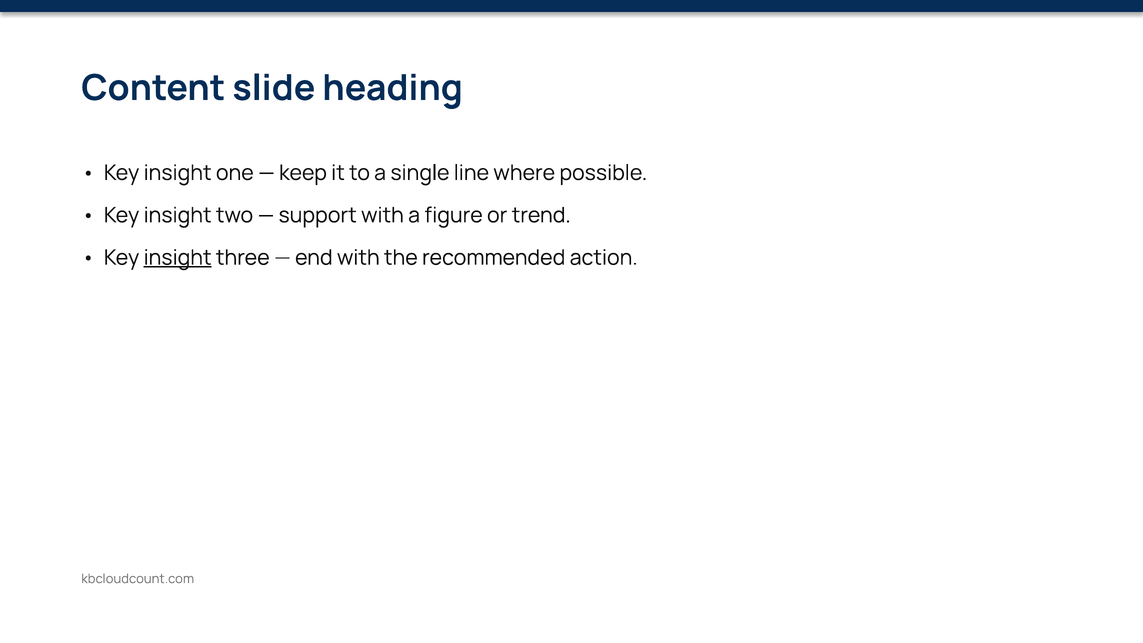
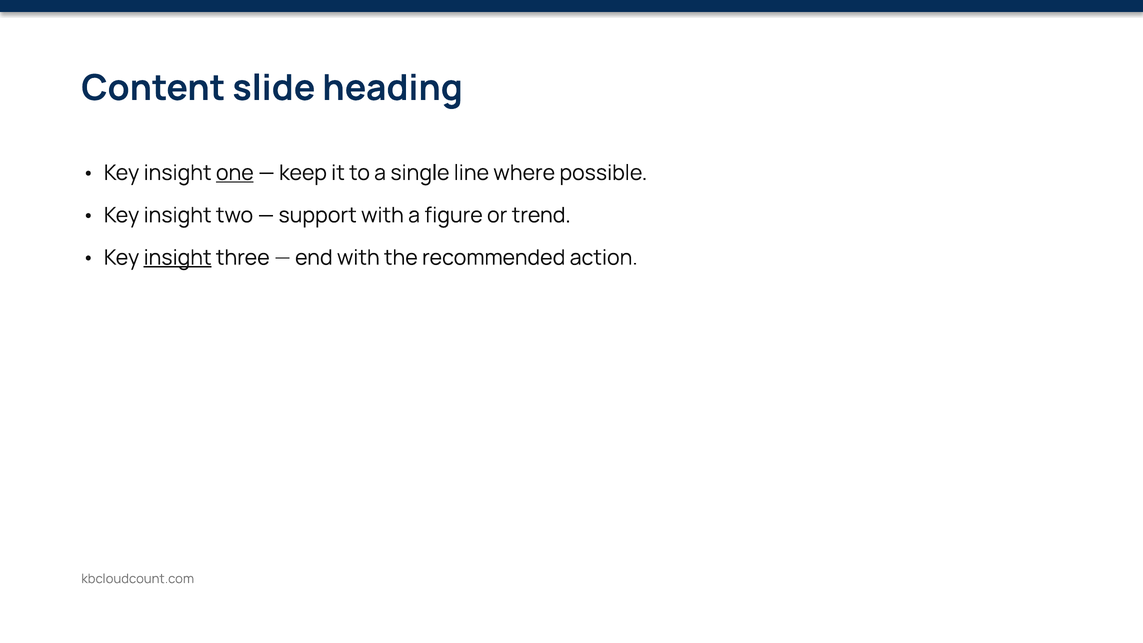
one underline: none -> present
